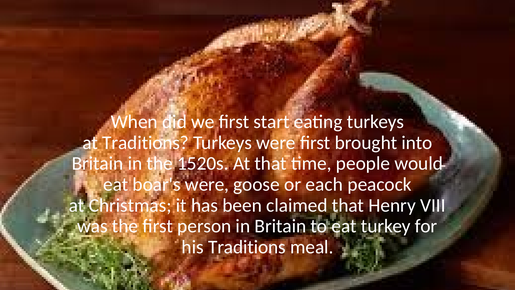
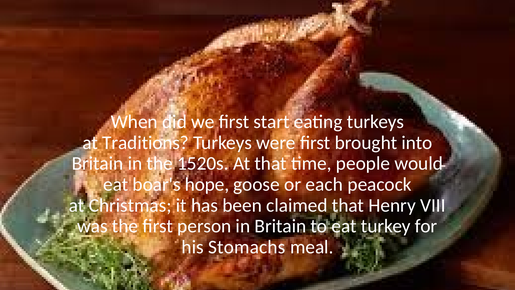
boar's were: were -> hope
his Traditions: Traditions -> Stomachs
